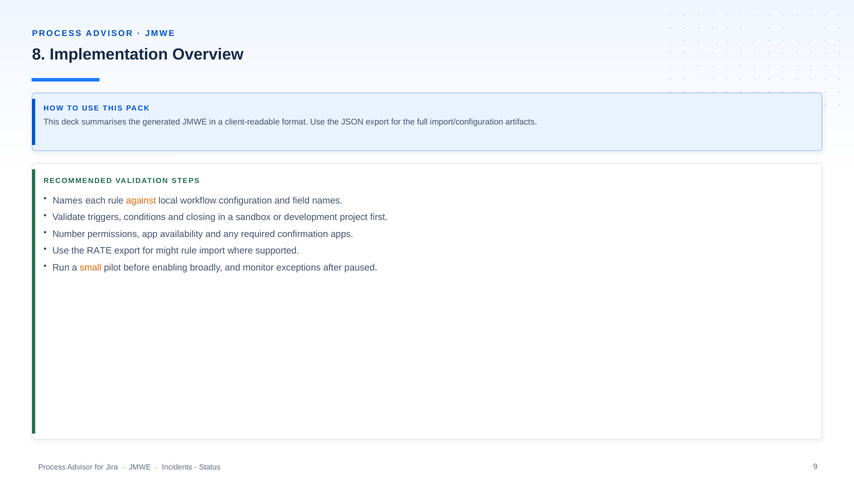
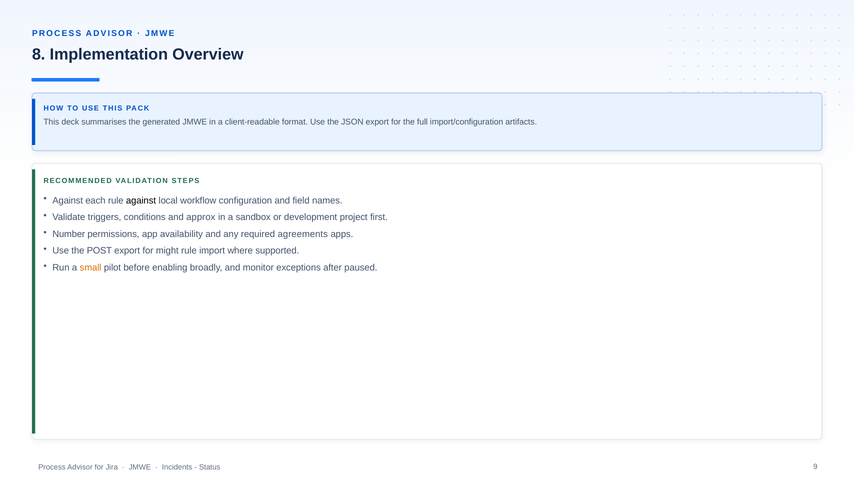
Names at (68, 200): Names -> Against
against at (141, 200) colour: orange -> black
closing: closing -> approx
confirmation: confirmation -> agreements
RATE: RATE -> POST
